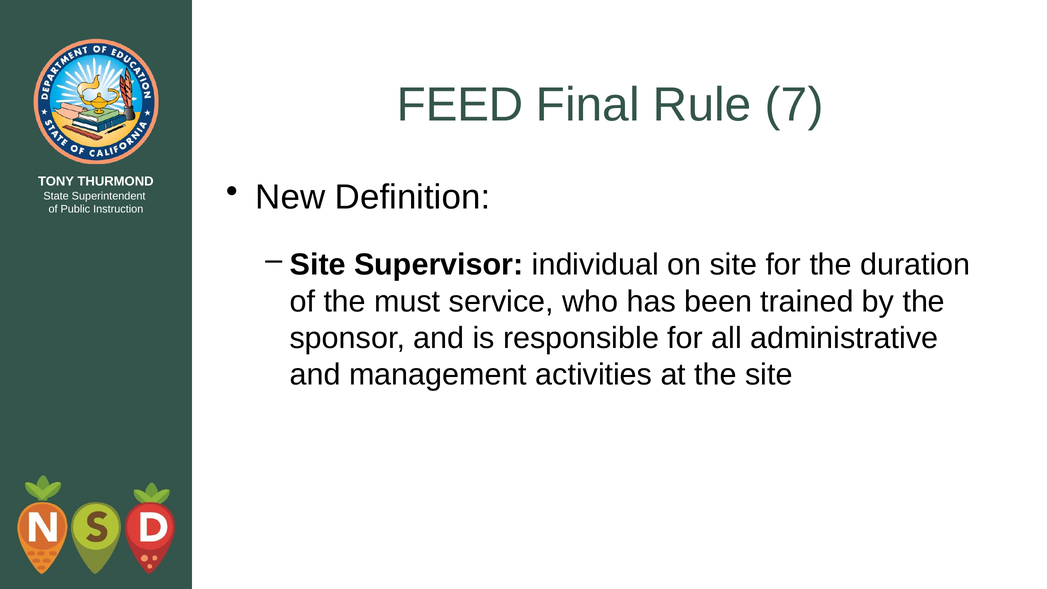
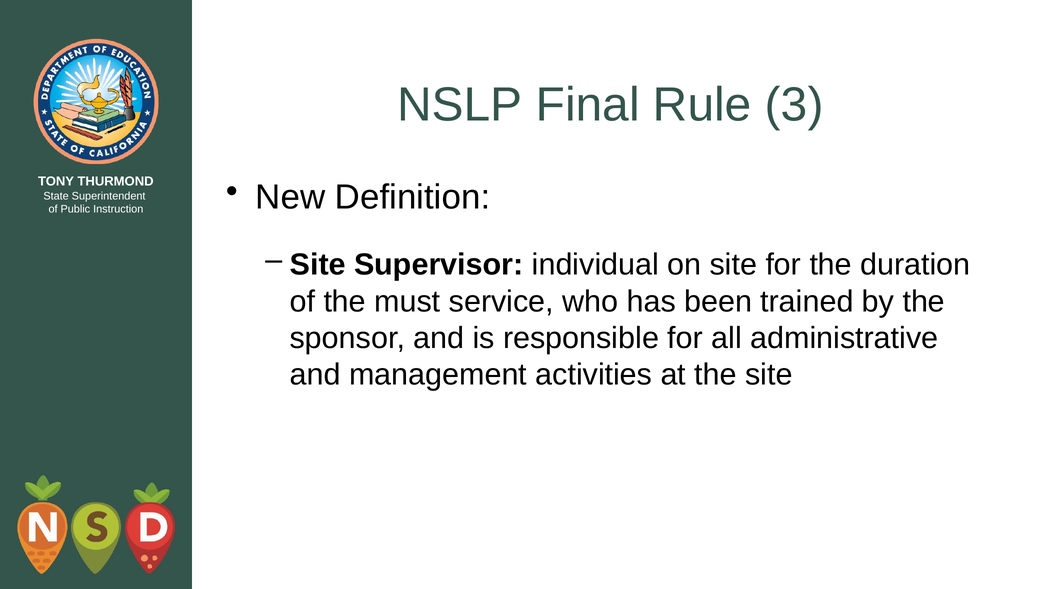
FEED: FEED -> NSLP
7: 7 -> 3
